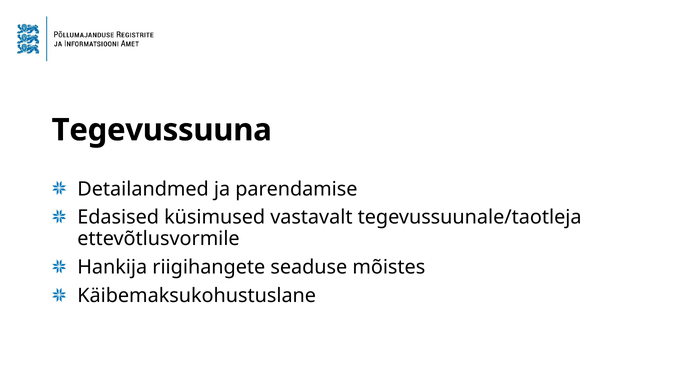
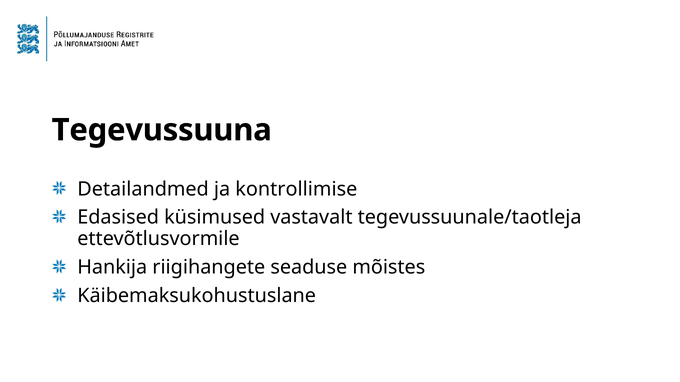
parendamise: parendamise -> kontrollimise
